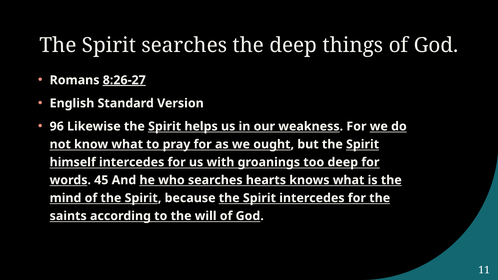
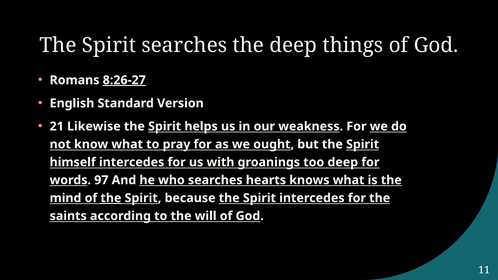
96: 96 -> 21
45: 45 -> 97
the at (111, 198) underline: none -> present
